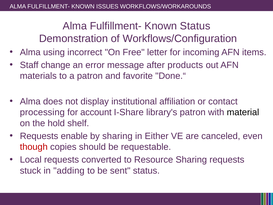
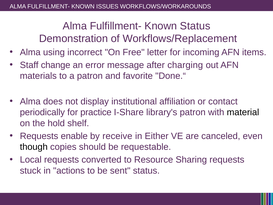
Workflows/Configuration: Workflows/Configuration -> Workflows/Replacement
products: products -> charging
processing: processing -> periodically
account: account -> practice
by sharing: sharing -> receive
though colour: red -> black
adding: adding -> actions
